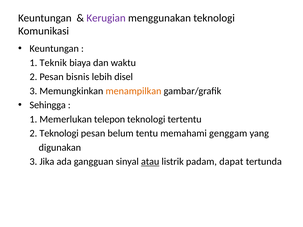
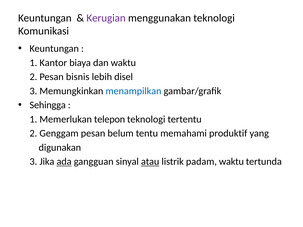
Teknik: Teknik -> Kantor
menampilkan colour: orange -> blue
2 Teknologi: Teknologi -> Genggam
genggam: genggam -> produktif
ada underline: none -> present
padam dapat: dapat -> waktu
